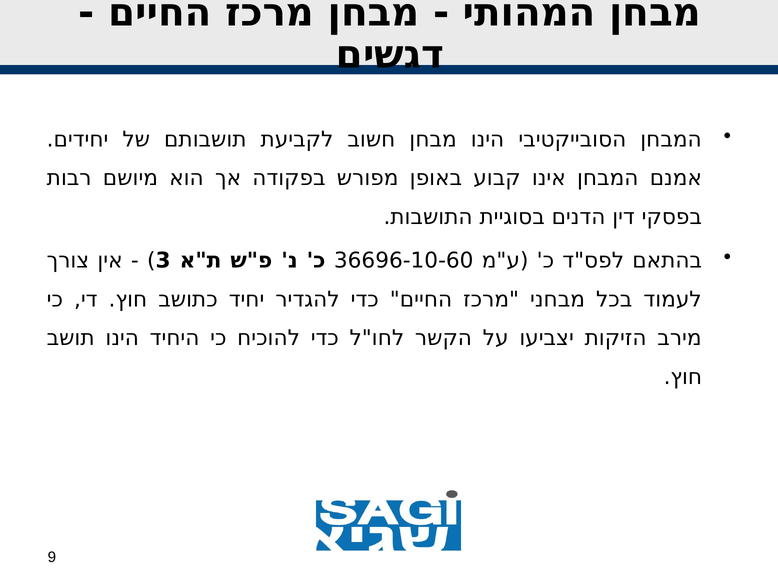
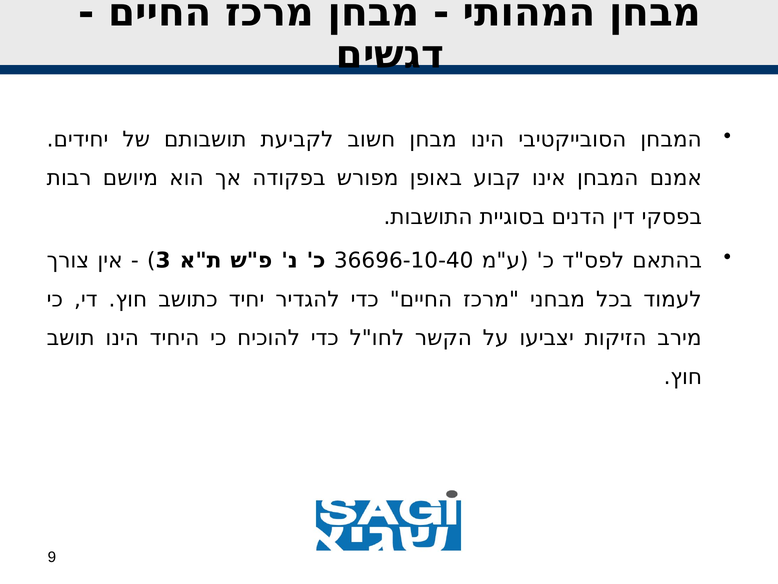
36696-10-60: 36696-10-60 -> 36696-10-40
